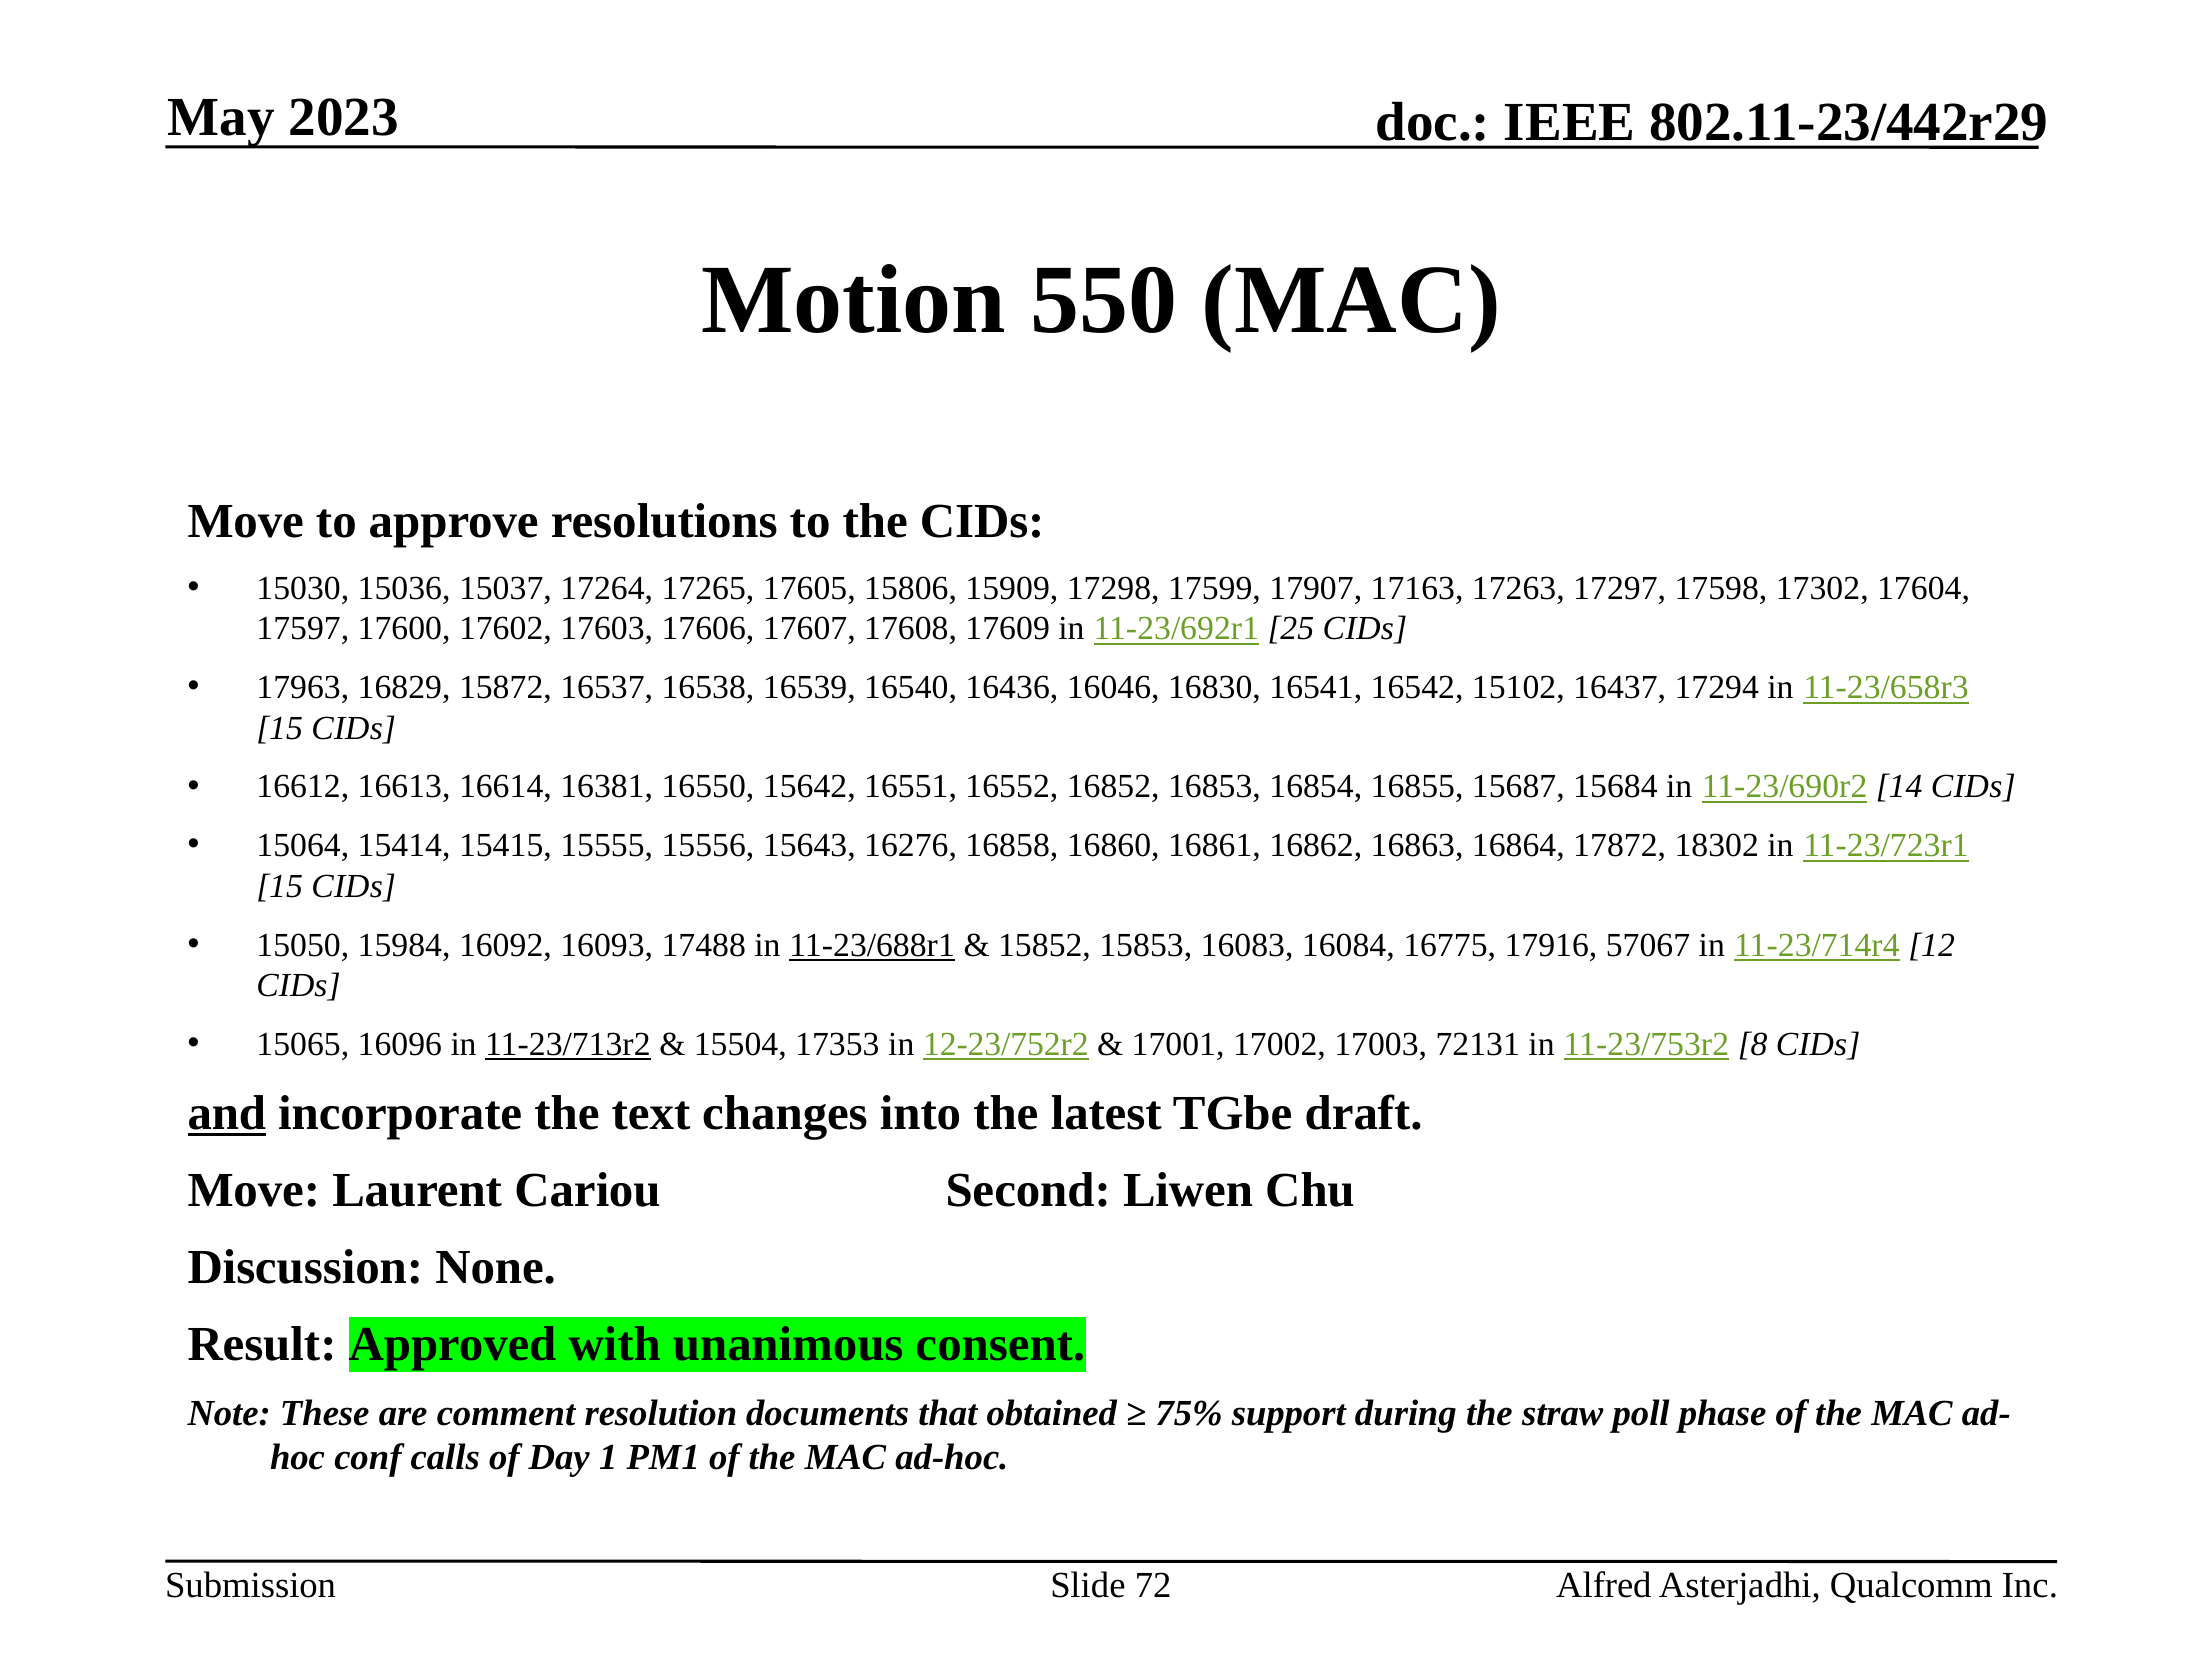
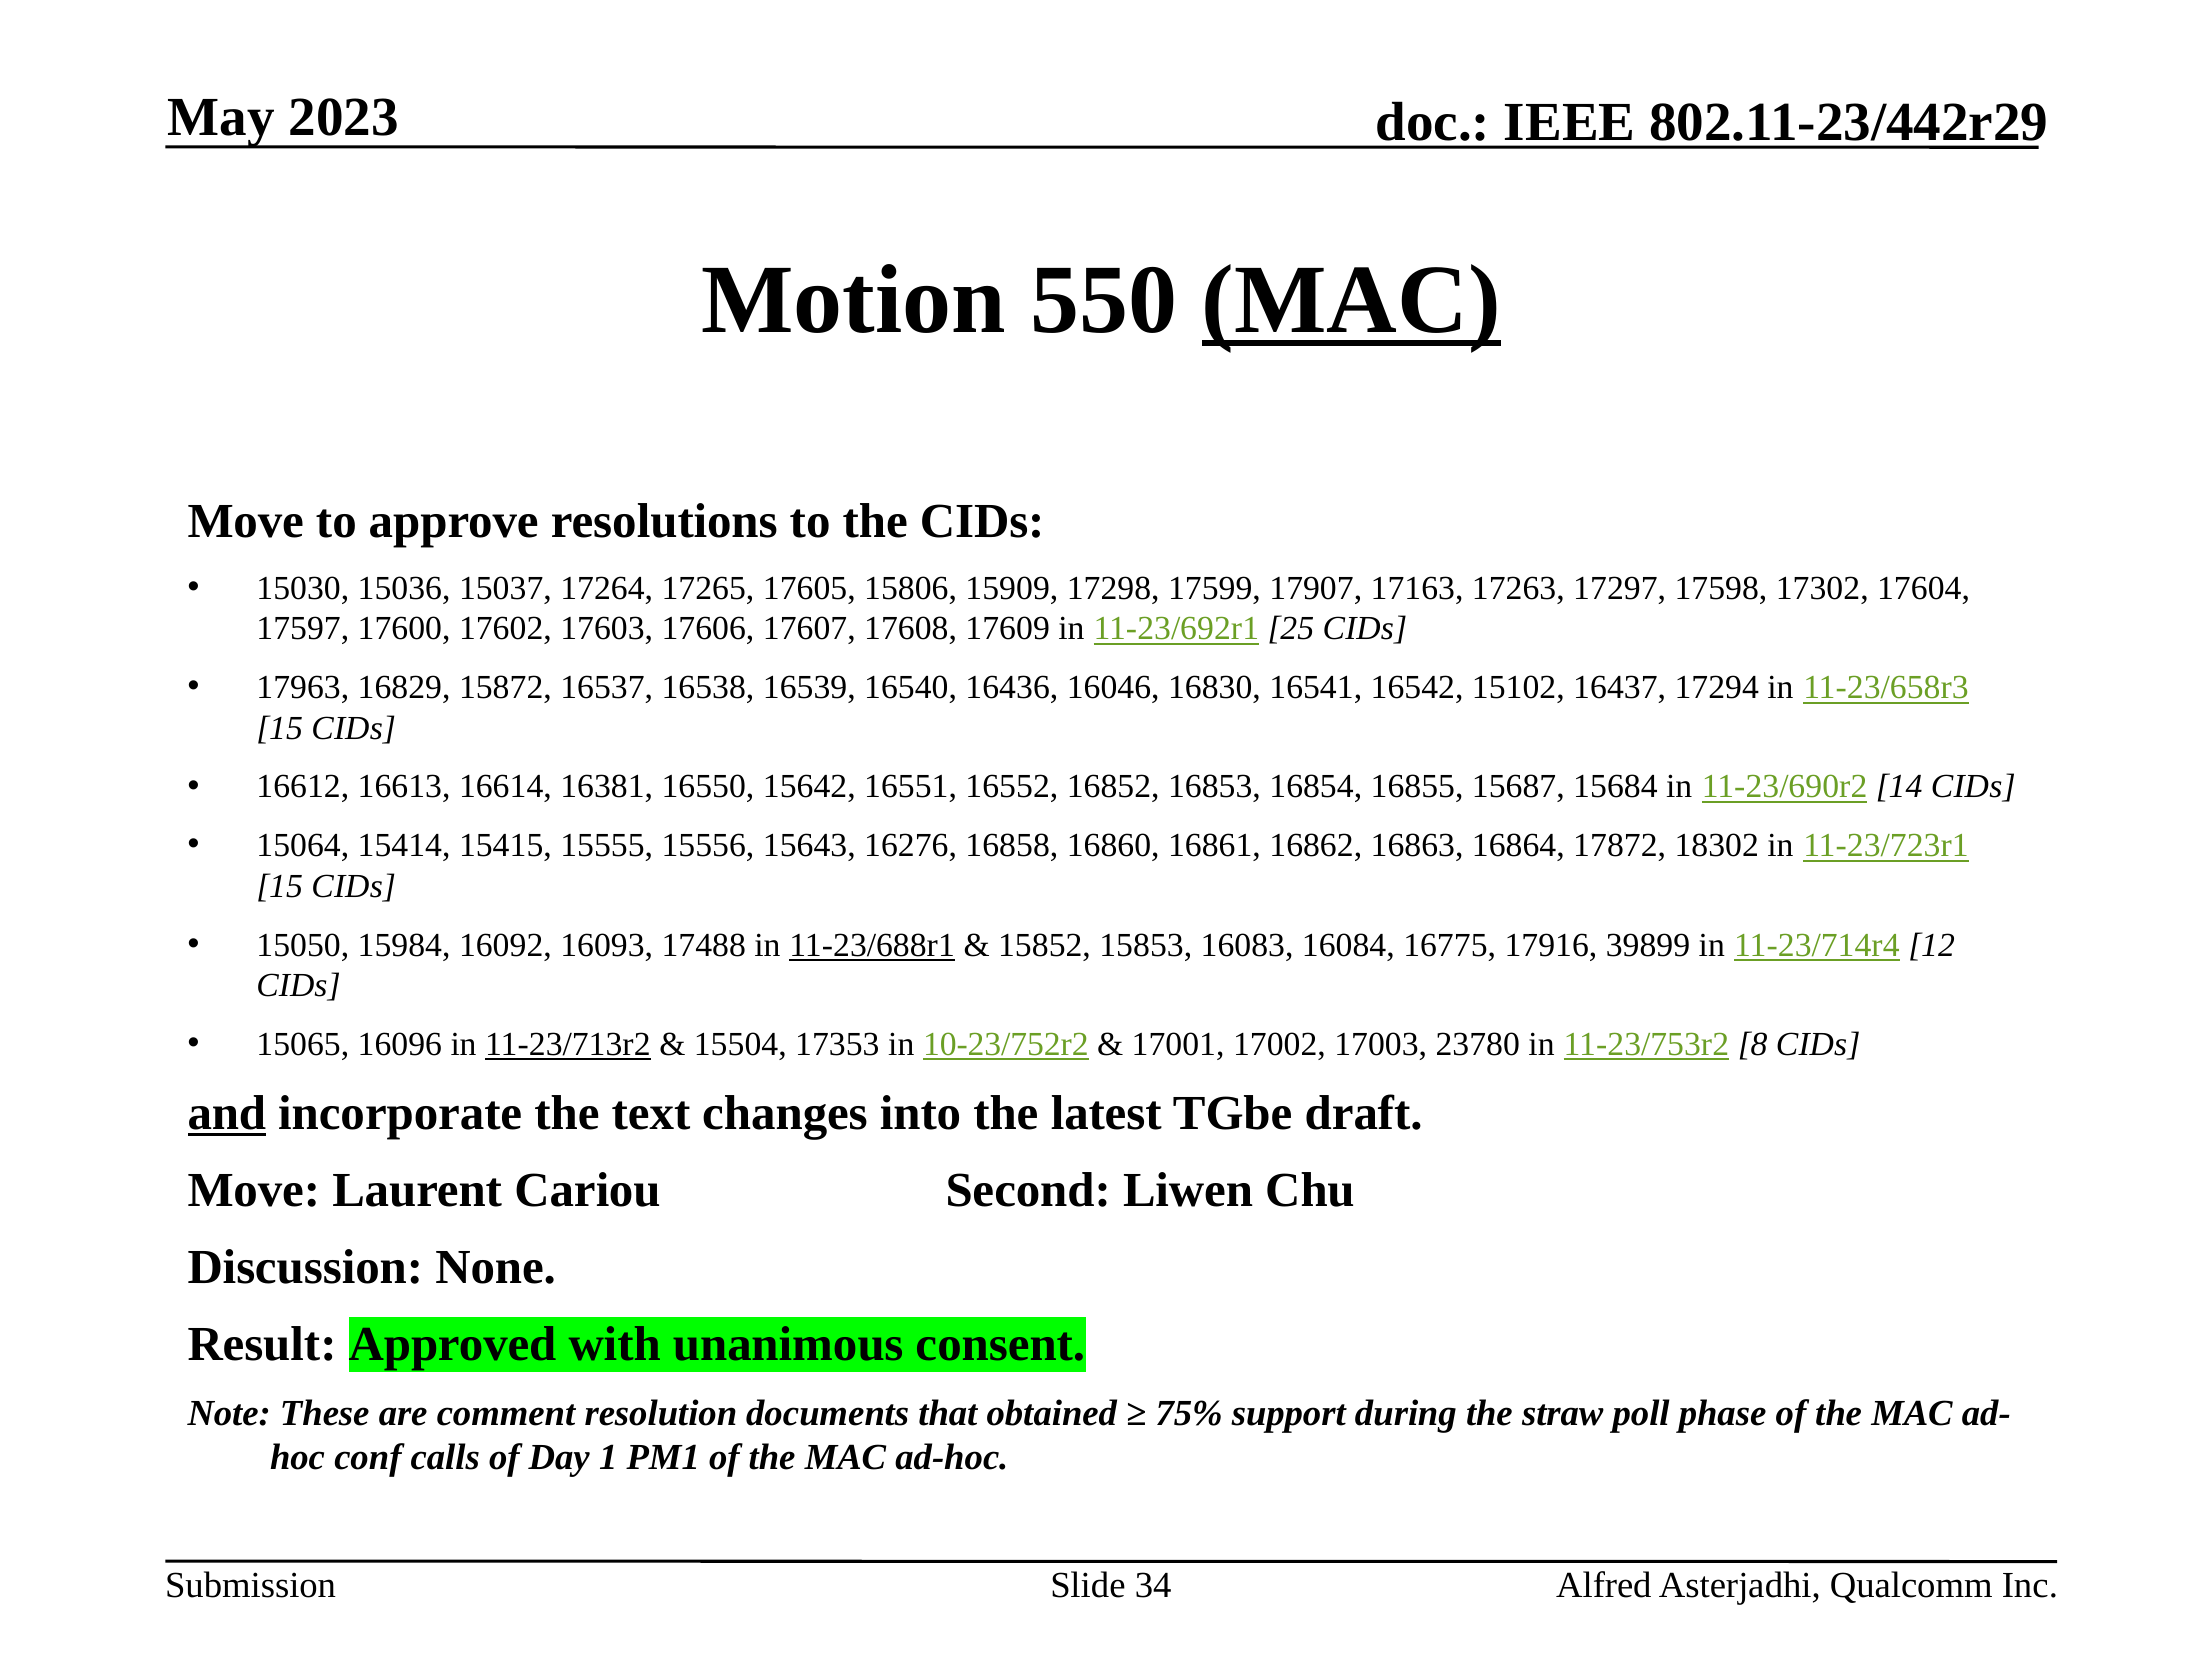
MAC at (1352, 300) underline: none -> present
57067: 57067 -> 39899
12-23/752r2: 12-23/752r2 -> 10-23/752r2
72131: 72131 -> 23780
72: 72 -> 34
